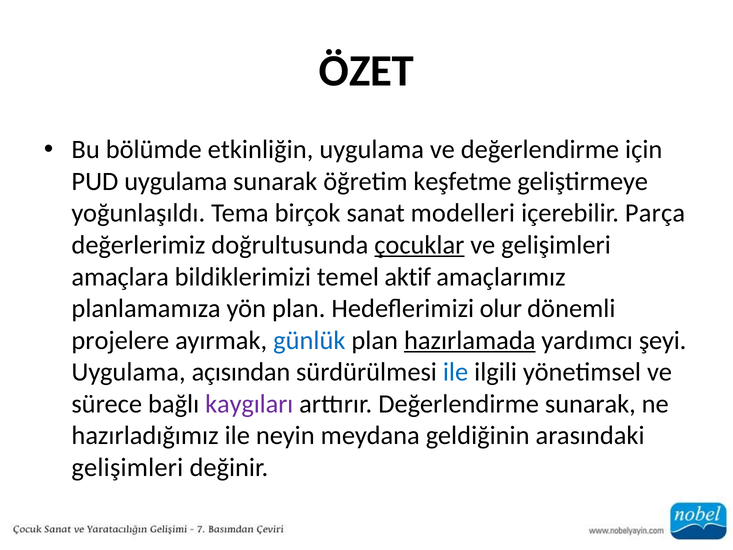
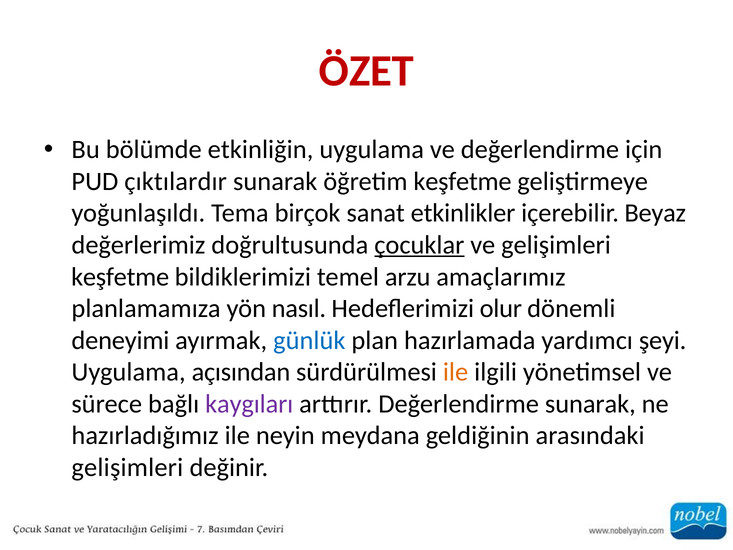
ÖZET colour: black -> red
PUD uygulama: uygulama -> çıktılardır
modelleri: modelleri -> etkinlikler
Parça: Parça -> Beyaz
amaçlara at (120, 277): amaçlara -> keşfetme
aktif: aktif -> arzu
yön plan: plan -> nasıl
projelere: projelere -> deneyimi
hazırlamada underline: present -> none
ile at (456, 372) colour: blue -> orange
